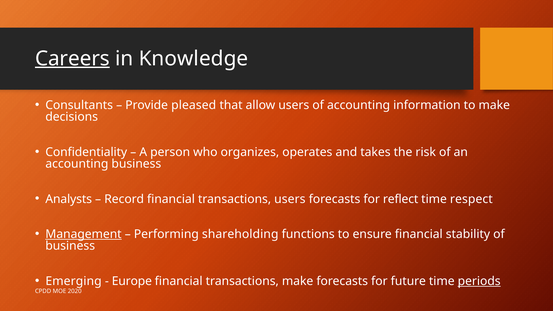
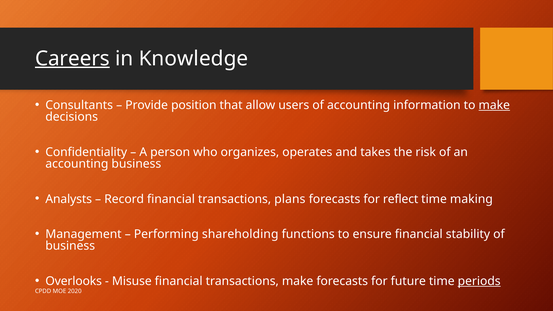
pleased: pleased -> position
make at (494, 105) underline: none -> present
transactions users: users -> plans
respect: respect -> making
Management underline: present -> none
Emerging: Emerging -> Overlooks
Europe: Europe -> Misuse
